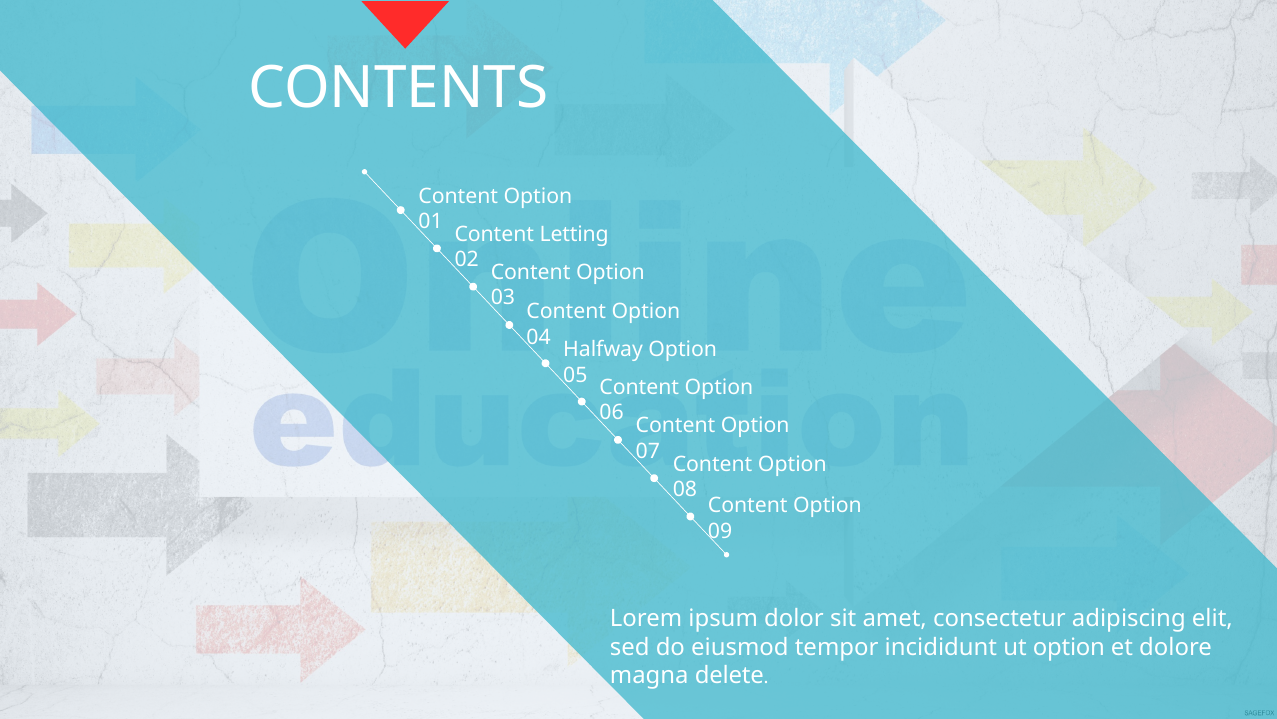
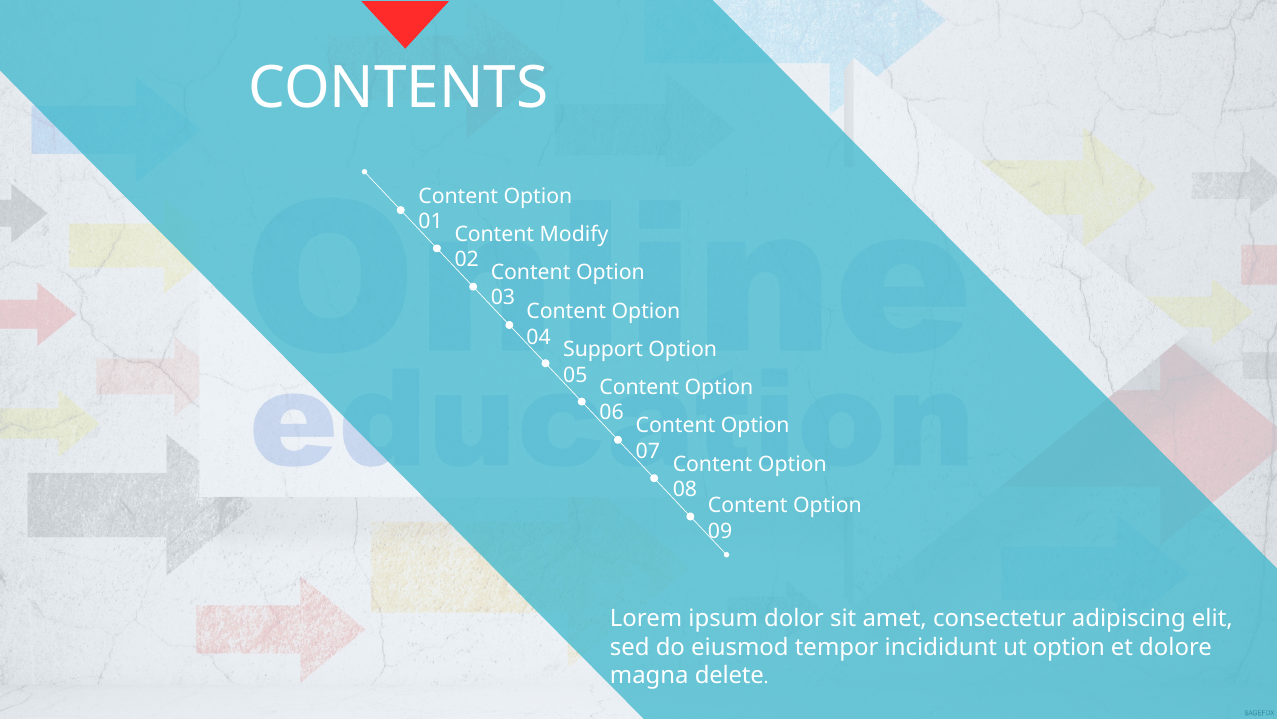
Letting: Letting -> Modify
Halfway: Halfway -> Support
